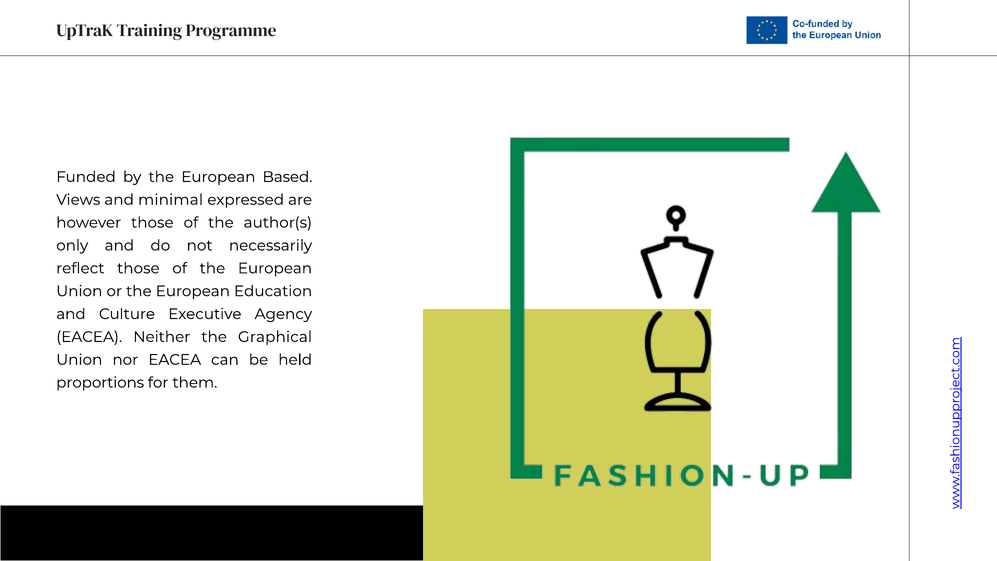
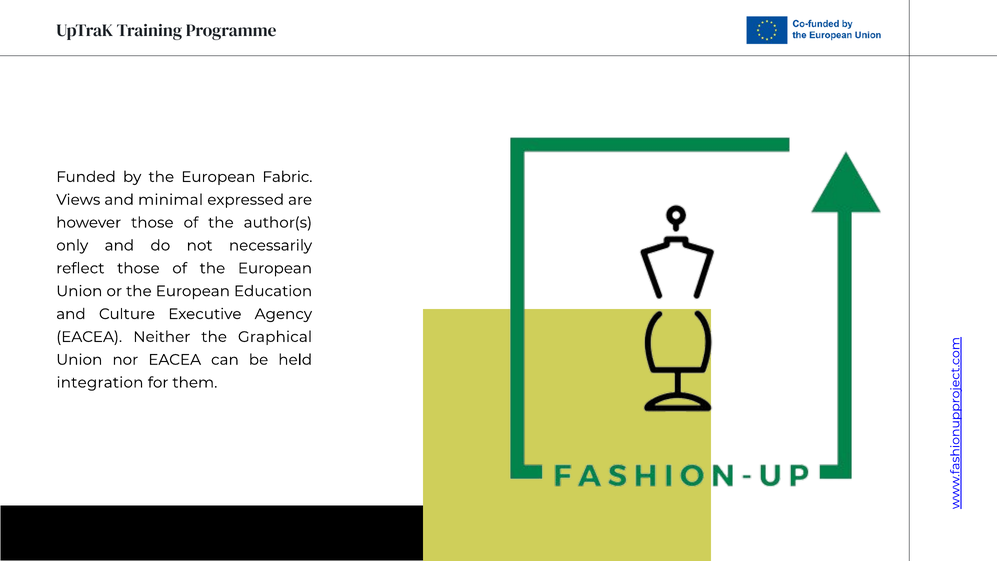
Based: Based -> Fabric
proportions: proportions -> integration
